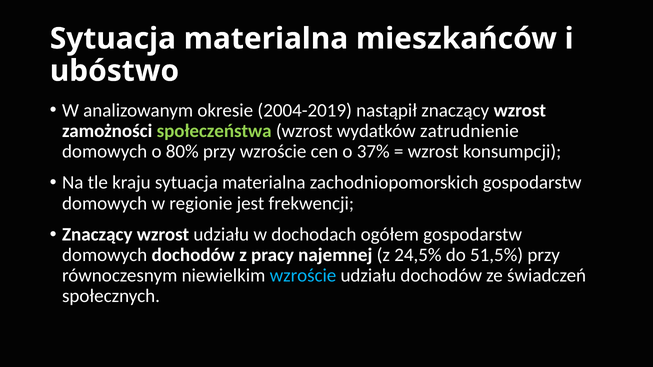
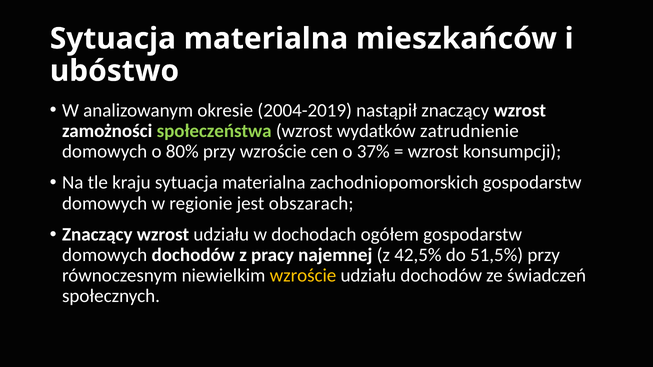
frekwencji: frekwencji -> obszarach
24,5%: 24,5% -> 42,5%
wzroście at (303, 276) colour: light blue -> yellow
